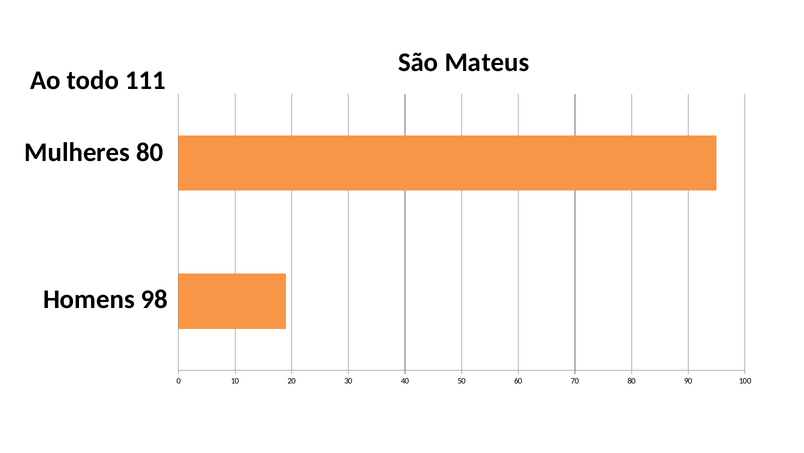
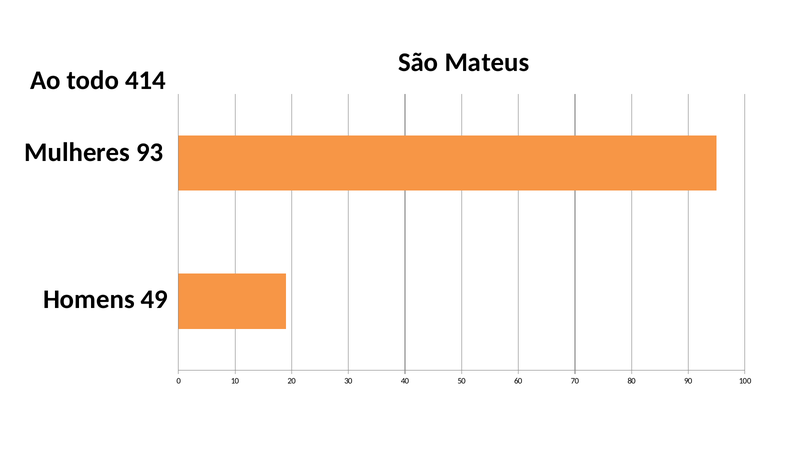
111: 111 -> 414
Mulheres 80: 80 -> 93
98: 98 -> 49
